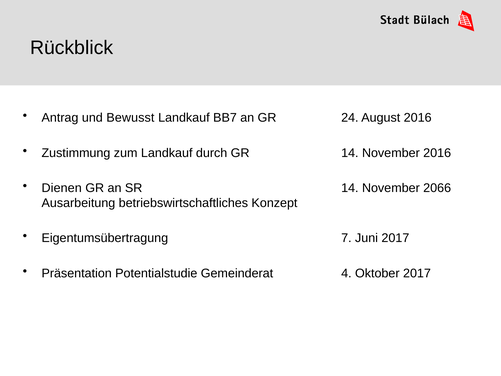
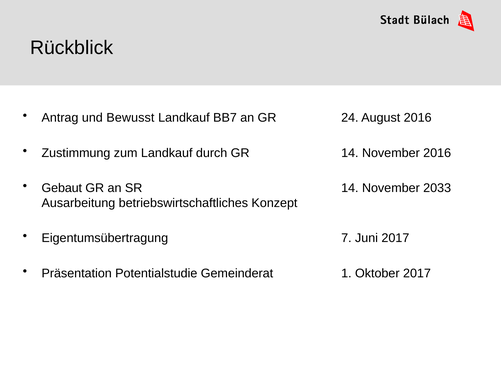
Dienen: Dienen -> Gebaut
2066: 2066 -> 2033
4: 4 -> 1
